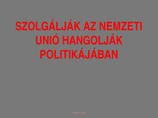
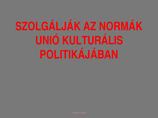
NEMZETI: NEMZETI -> NORMÁK
HANGOLJÁK: HANGOLJÁK -> KULTURÁLIS
